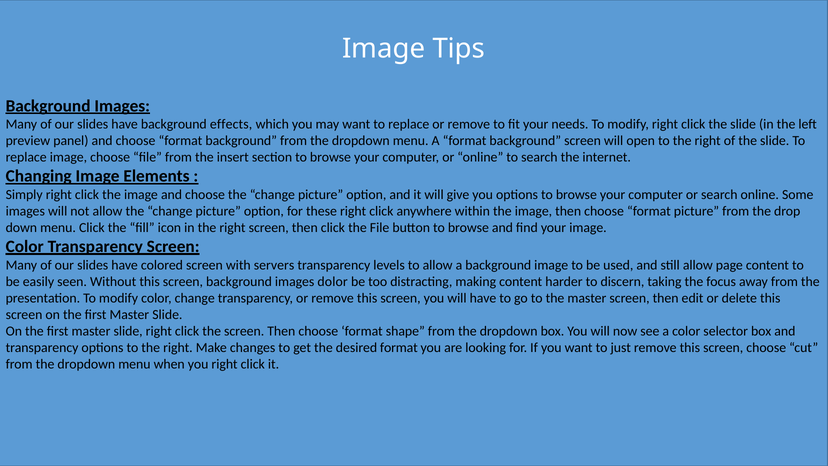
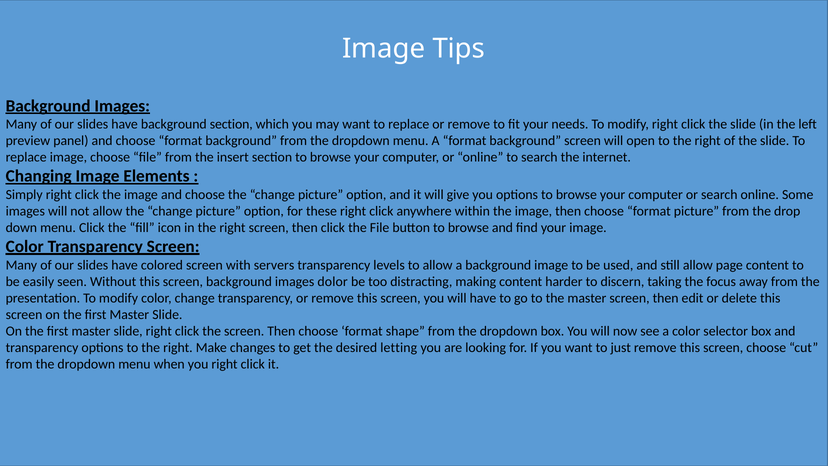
background effects: effects -> section
desired format: format -> letting
